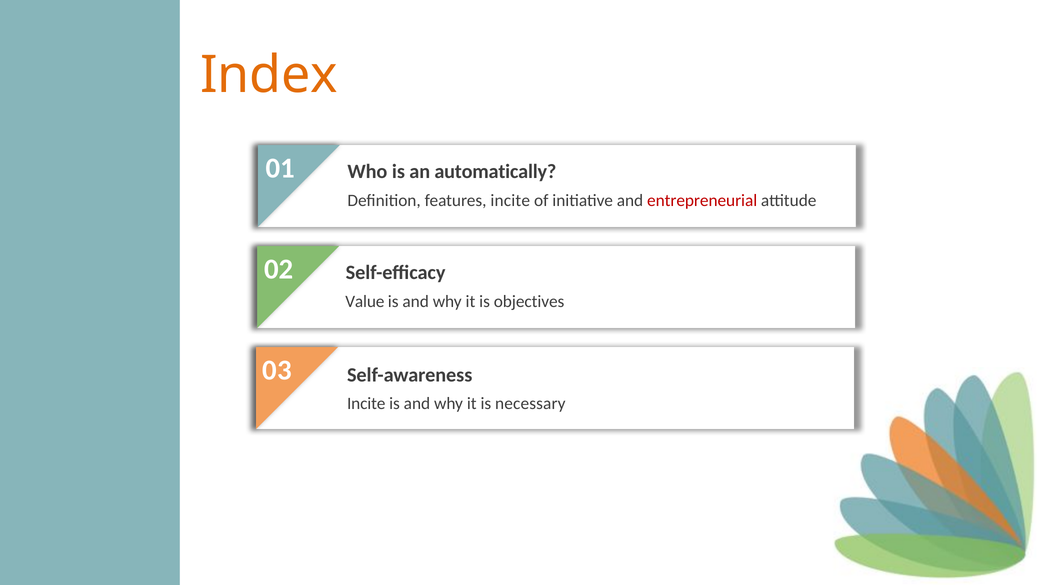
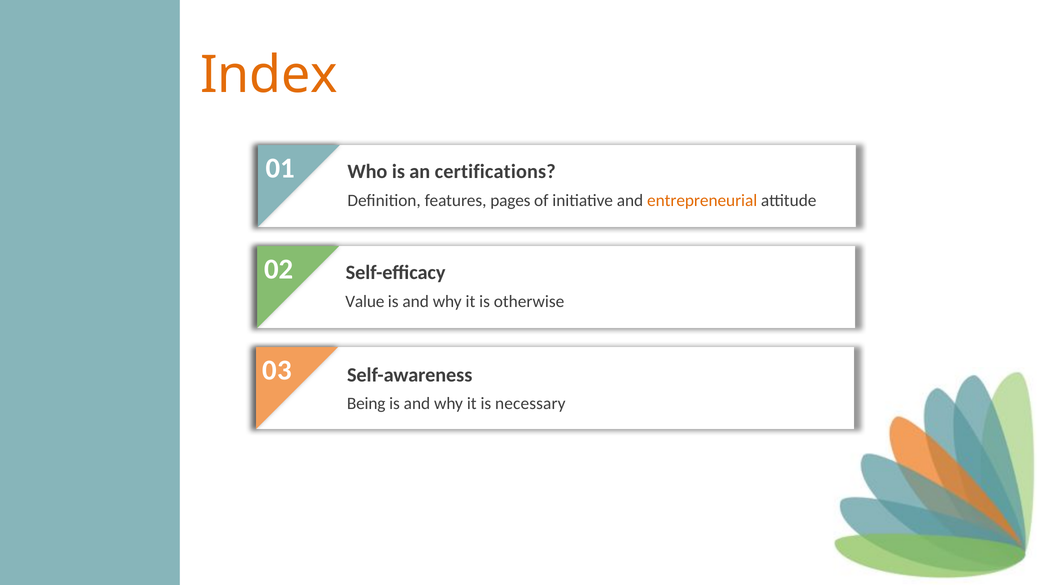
automatically: automatically -> certifications
features incite: incite -> pages
entrepreneurial colour: red -> orange
objectives: objectives -> otherwise
Incite at (366, 404): Incite -> Being
